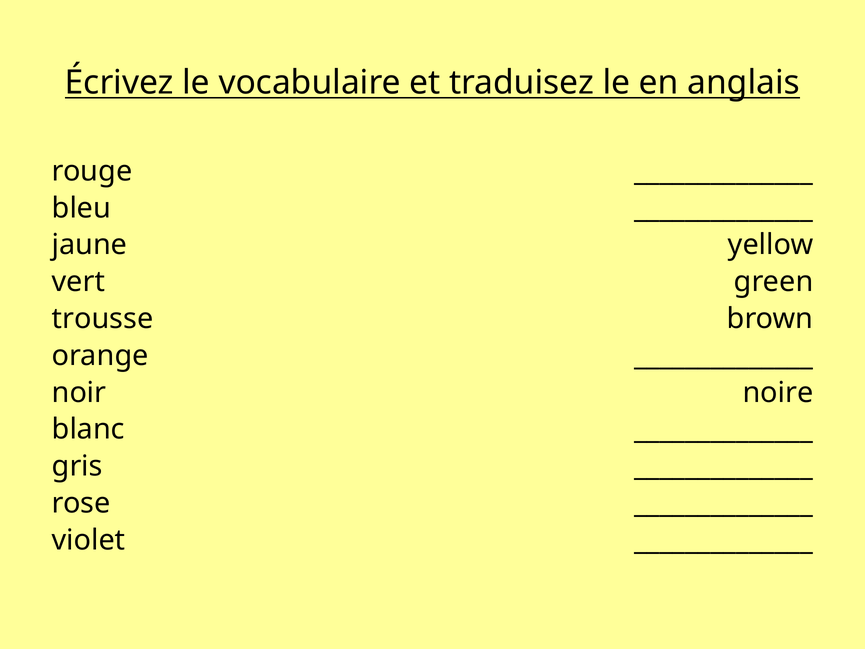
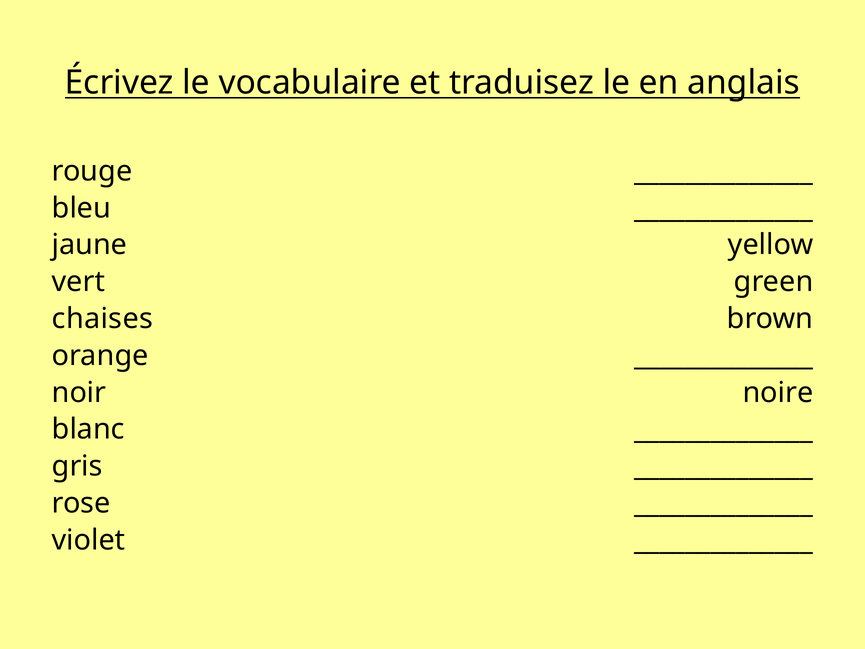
trousse: trousse -> chaises
